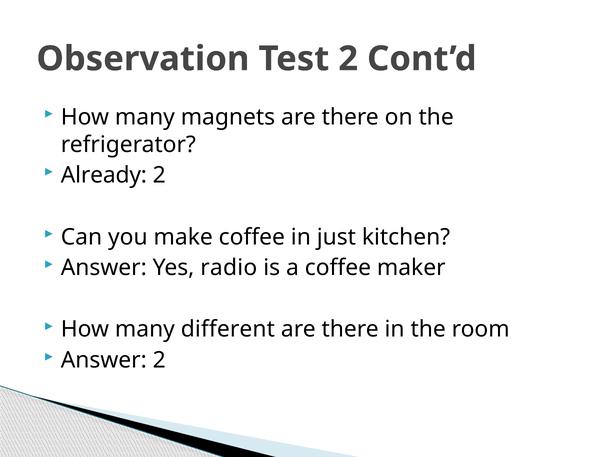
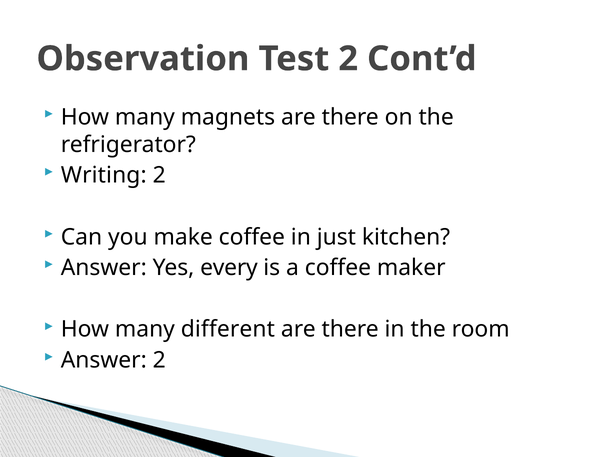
Already: Already -> Writing
radio: radio -> every
